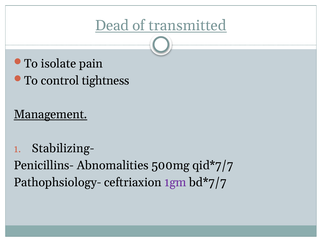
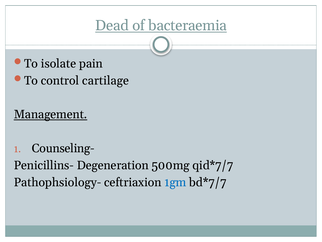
transmitted: transmitted -> bacteraemia
tightness: tightness -> cartilage
Stabilizing-: Stabilizing- -> Counseling-
Abnomalities: Abnomalities -> Degeneration
1gm colour: purple -> blue
